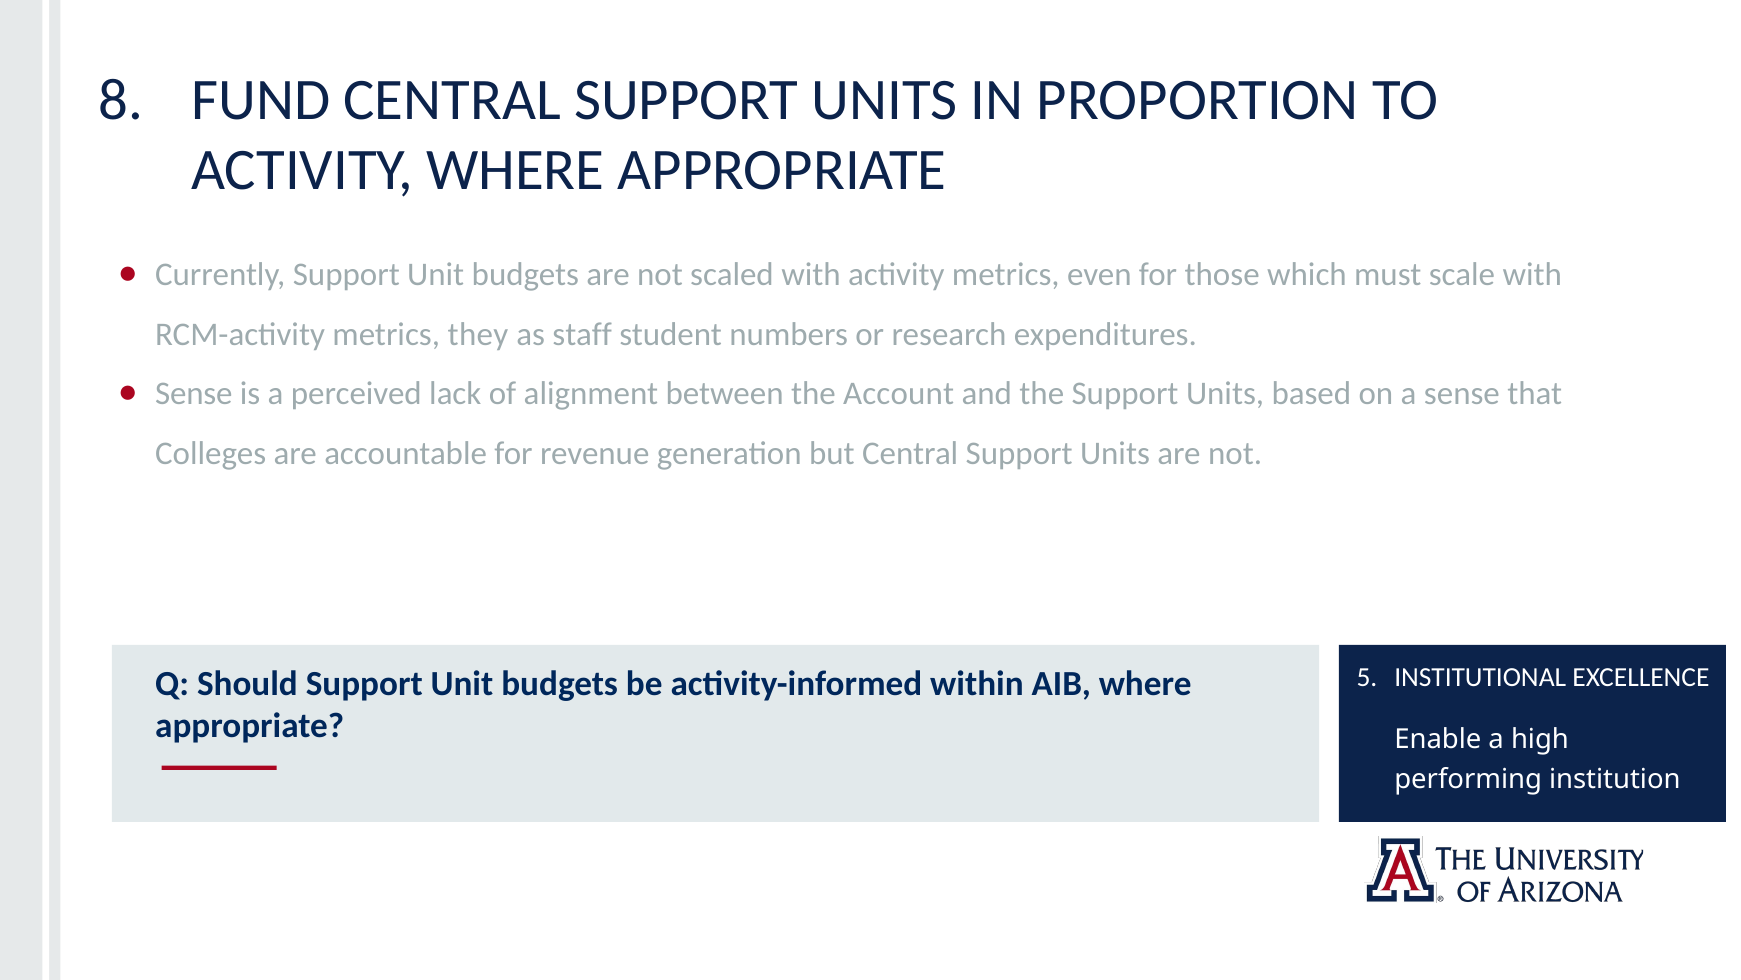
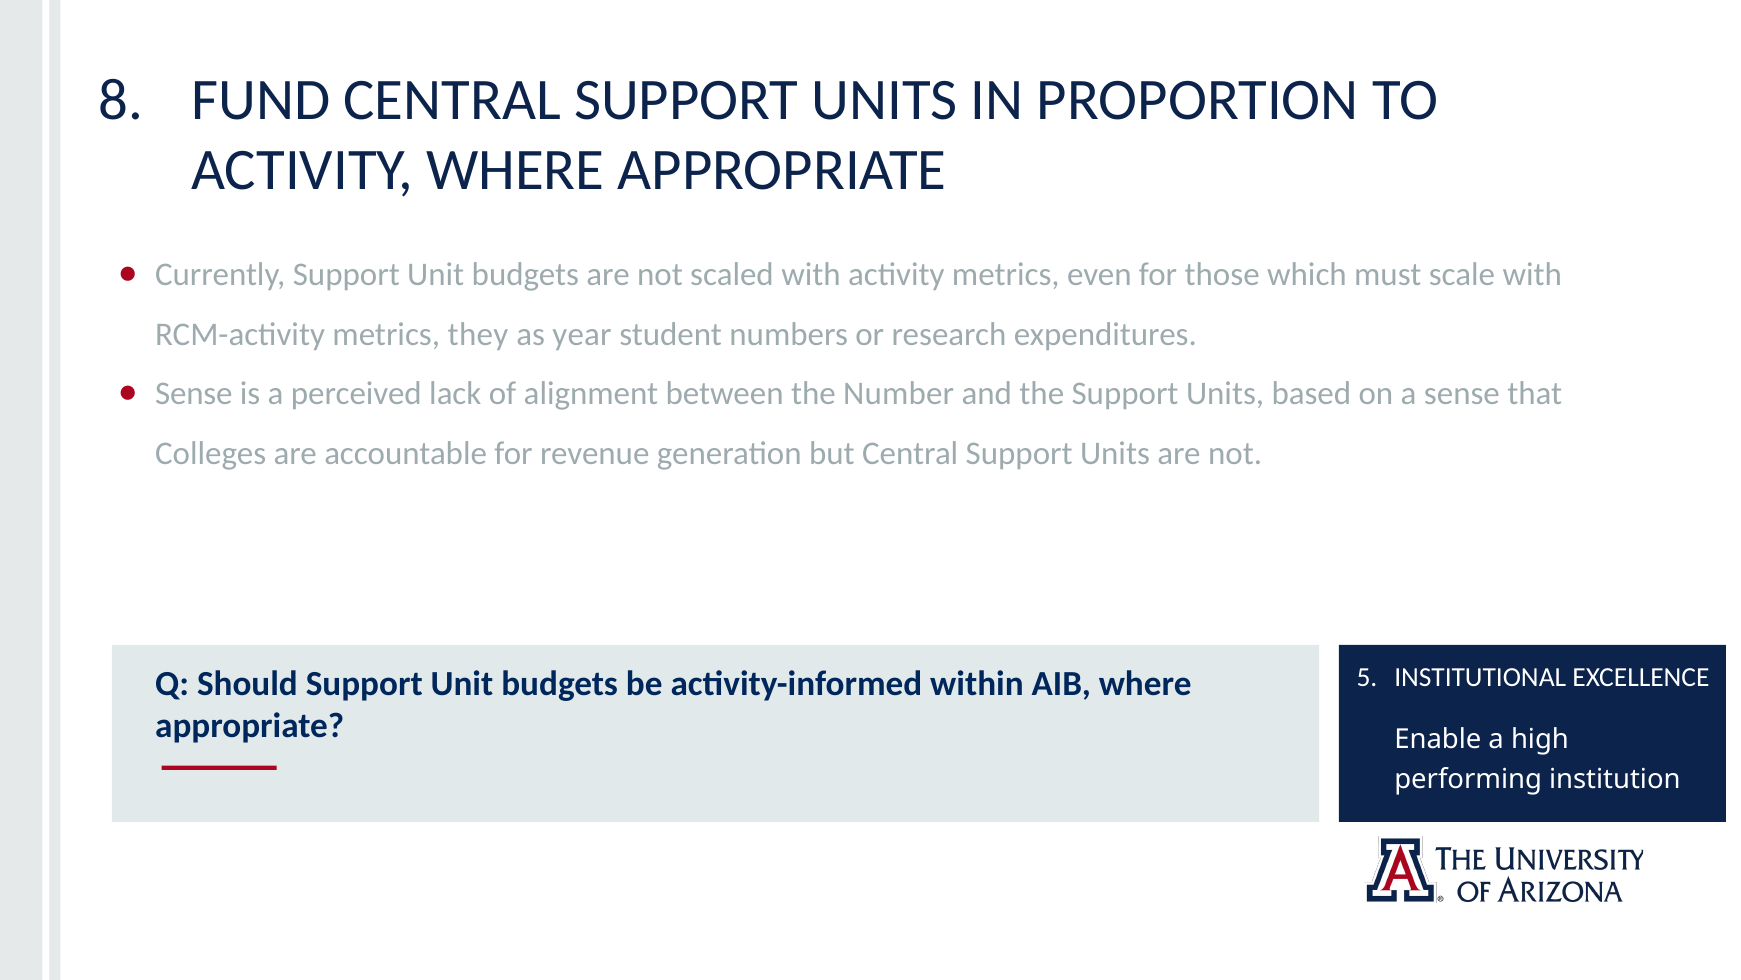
staff: staff -> year
Account: Account -> Number
